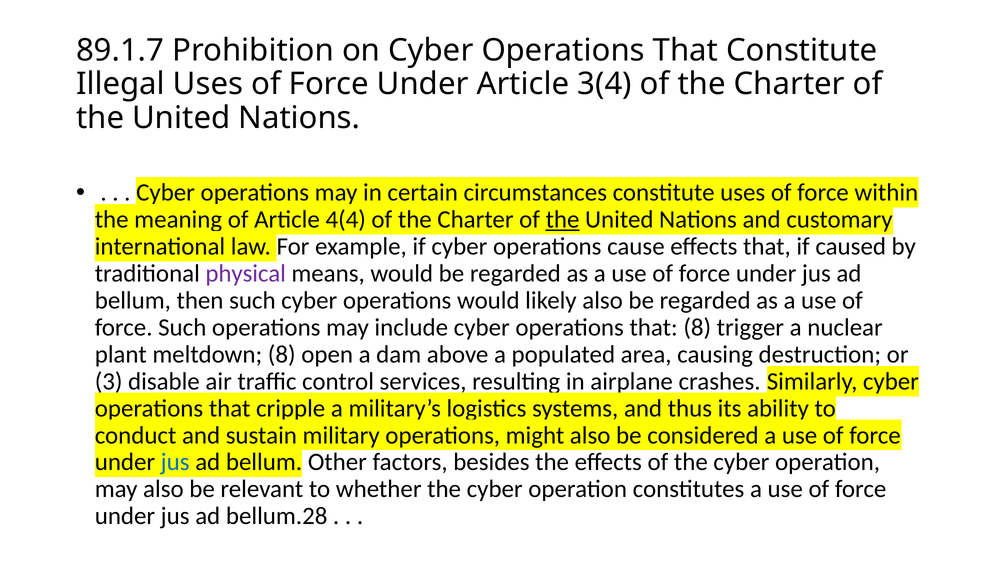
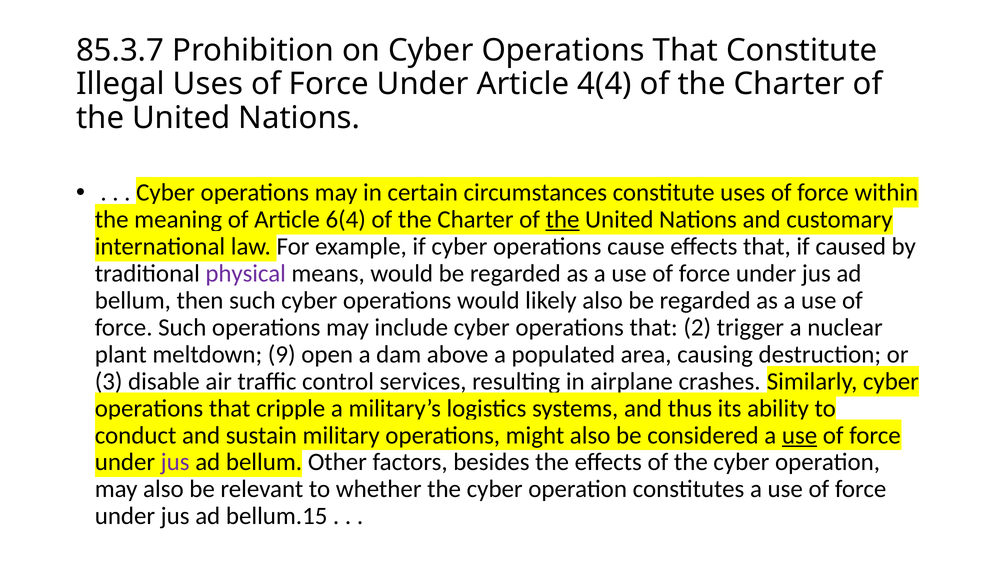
89.1.7: 89.1.7 -> 85.3.7
3(4: 3(4 -> 4(4
4(4: 4(4 -> 6(4
that 8: 8 -> 2
meltdown 8: 8 -> 9
use at (800, 435) underline: none -> present
jus at (175, 462) colour: blue -> purple
bellum.28: bellum.28 -> bellum.15
